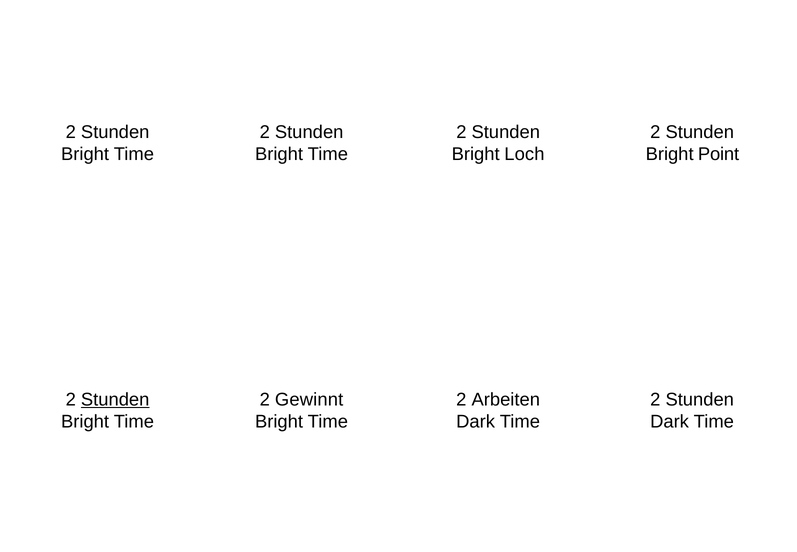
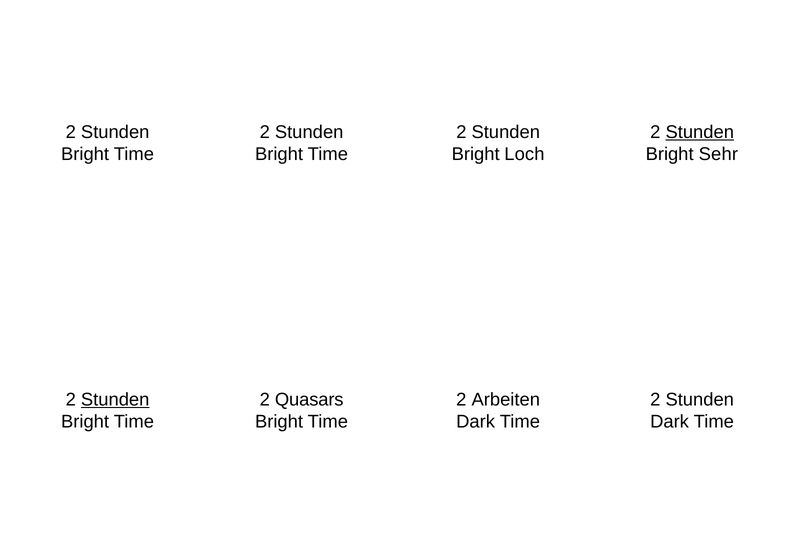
Stunden at (700, 132) underline: none -> present
Point: Point -> Sehr
Gewinnt: Gewinnt -> Quasars
